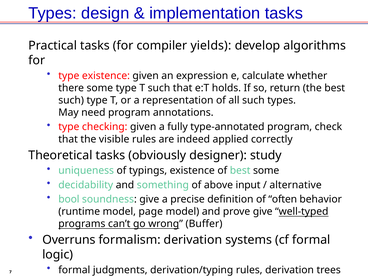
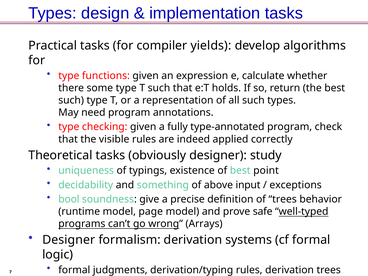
type existence: existence -> functions
best some: some -> point
alternative: alternative -> exceptions
of often: often -> trees
prove give: give -> safe
Buffer: Buffer -> Arrays
Overruns at (69, 240): Overruns -> Designer
